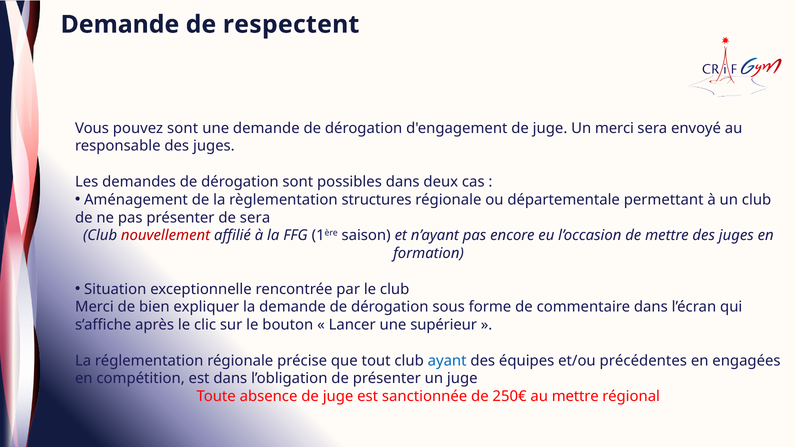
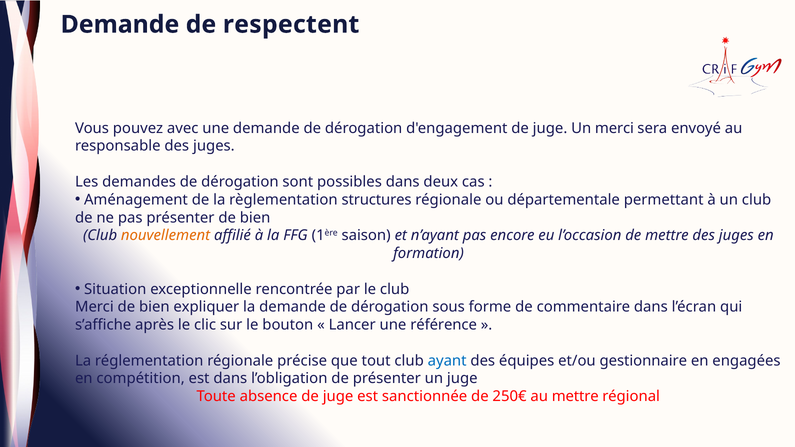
pouvez sont: sont -> avec
présenter de sera: sera -> bien
nouvellement colour: red -> orange
supérieur: supérieur -> référence
précédentes: précédentes -> gestionnaire
